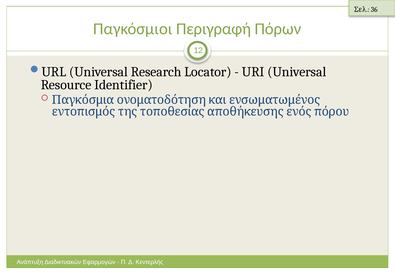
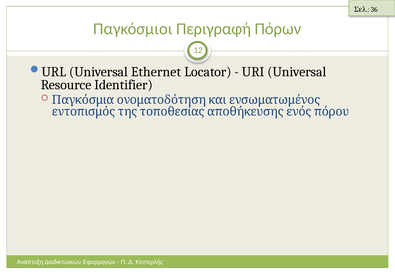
Research: Research -> Ethernet
